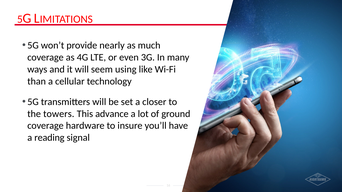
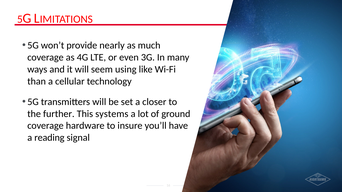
towers: towers -> further
advance: advance -> systems
